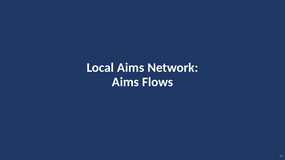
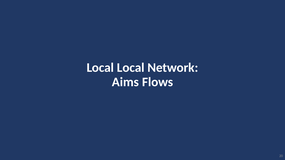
Local Aims: Aims -> Local
